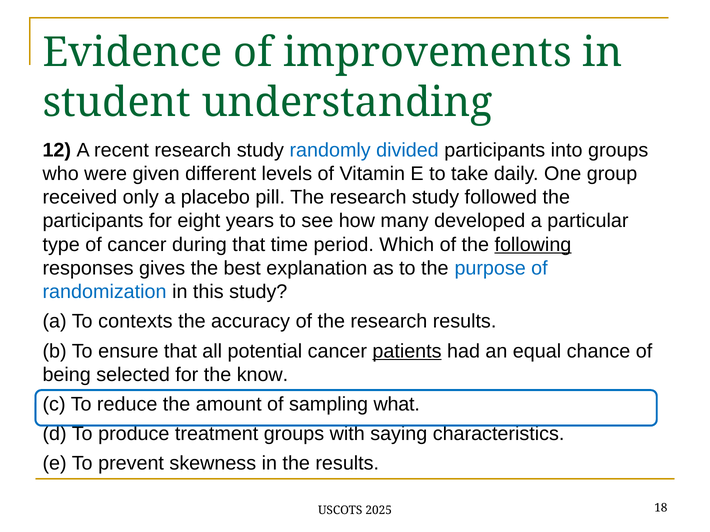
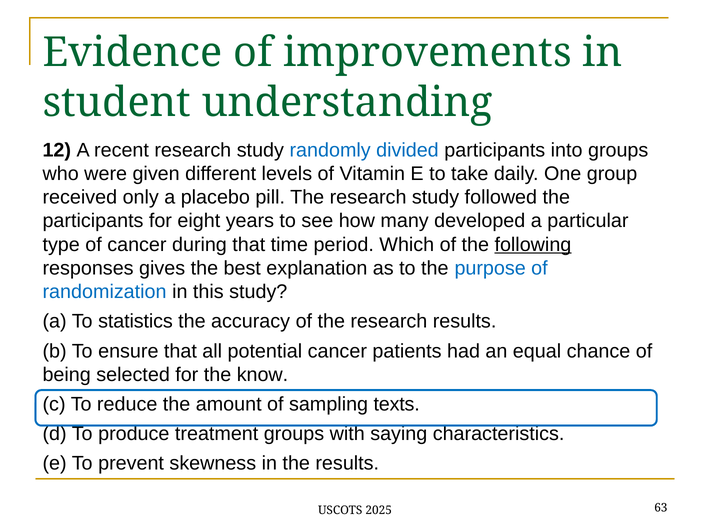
contexts: contexts -> statistics
patients underline: present -> none
what: what -> texts
18: 18 -> 63
